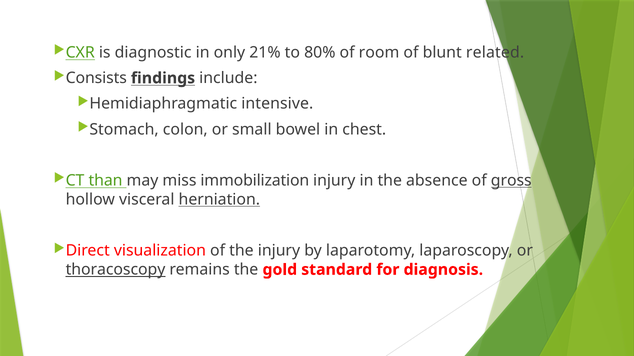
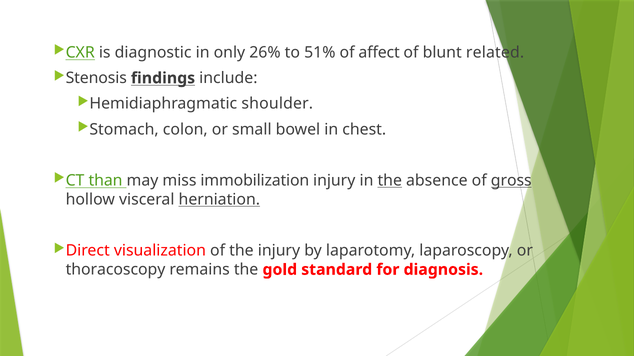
21%: 21% -> 26%
80%: 80% -> 51%
room: room -> affect
Consists: Consists -> Stenosis
intensive: intensive -> shoulder
the at (390, 181) underline: none -> present
thoracoscopy underline: present -> none
